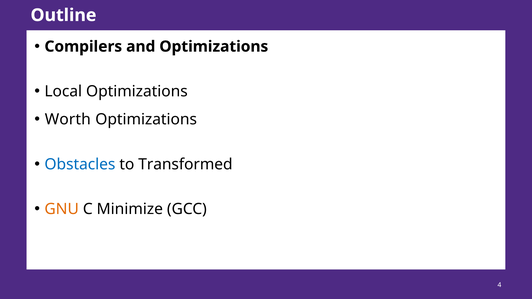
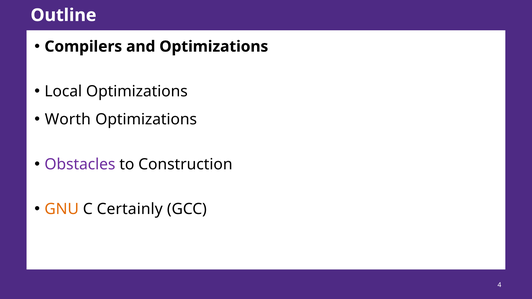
Obstacles colour: blue -> purple
Transformed: Transformed -> Construction
Minimize: Minimize -> Certainly
